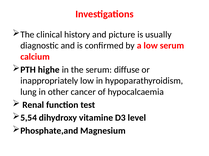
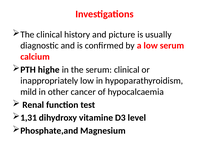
serum diffuse: diffuse -> clinical
lung: lung -> mild
5,54: 5,54 -> 1,31
